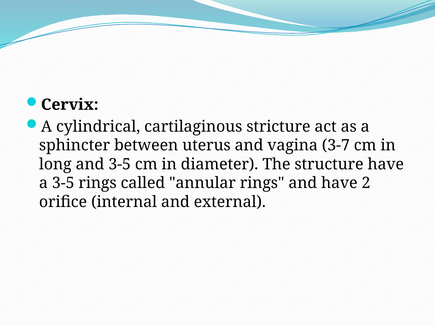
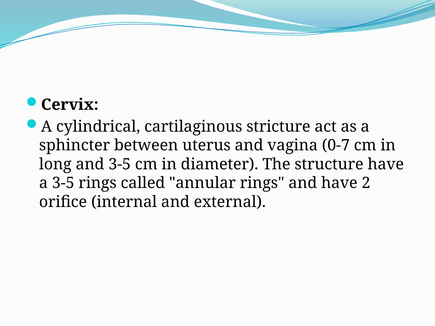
3-7: 3-7 -> 0-7
